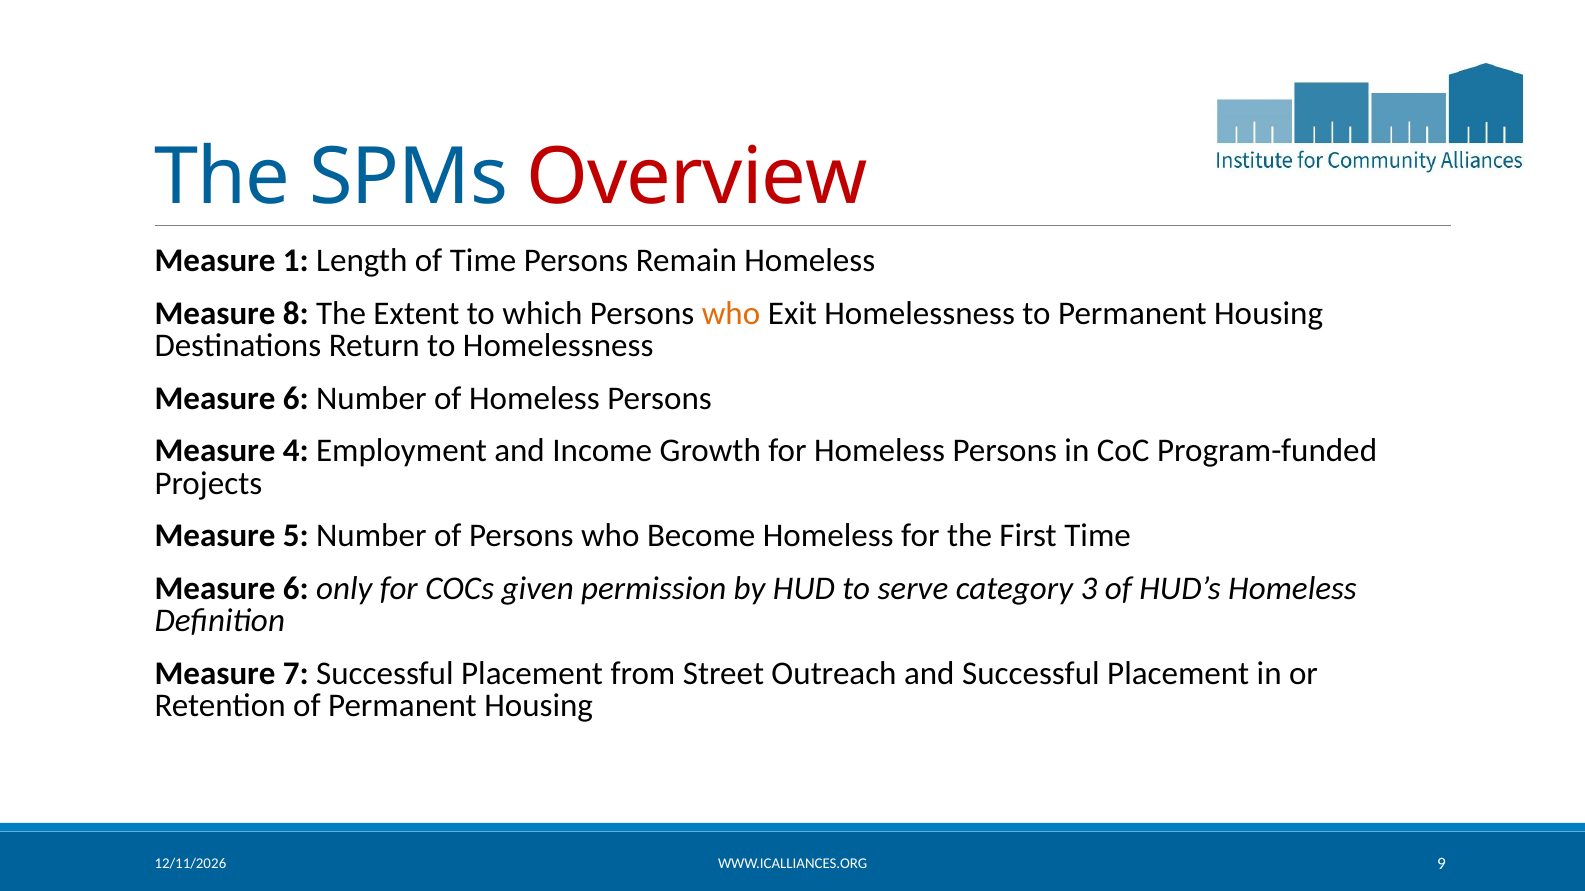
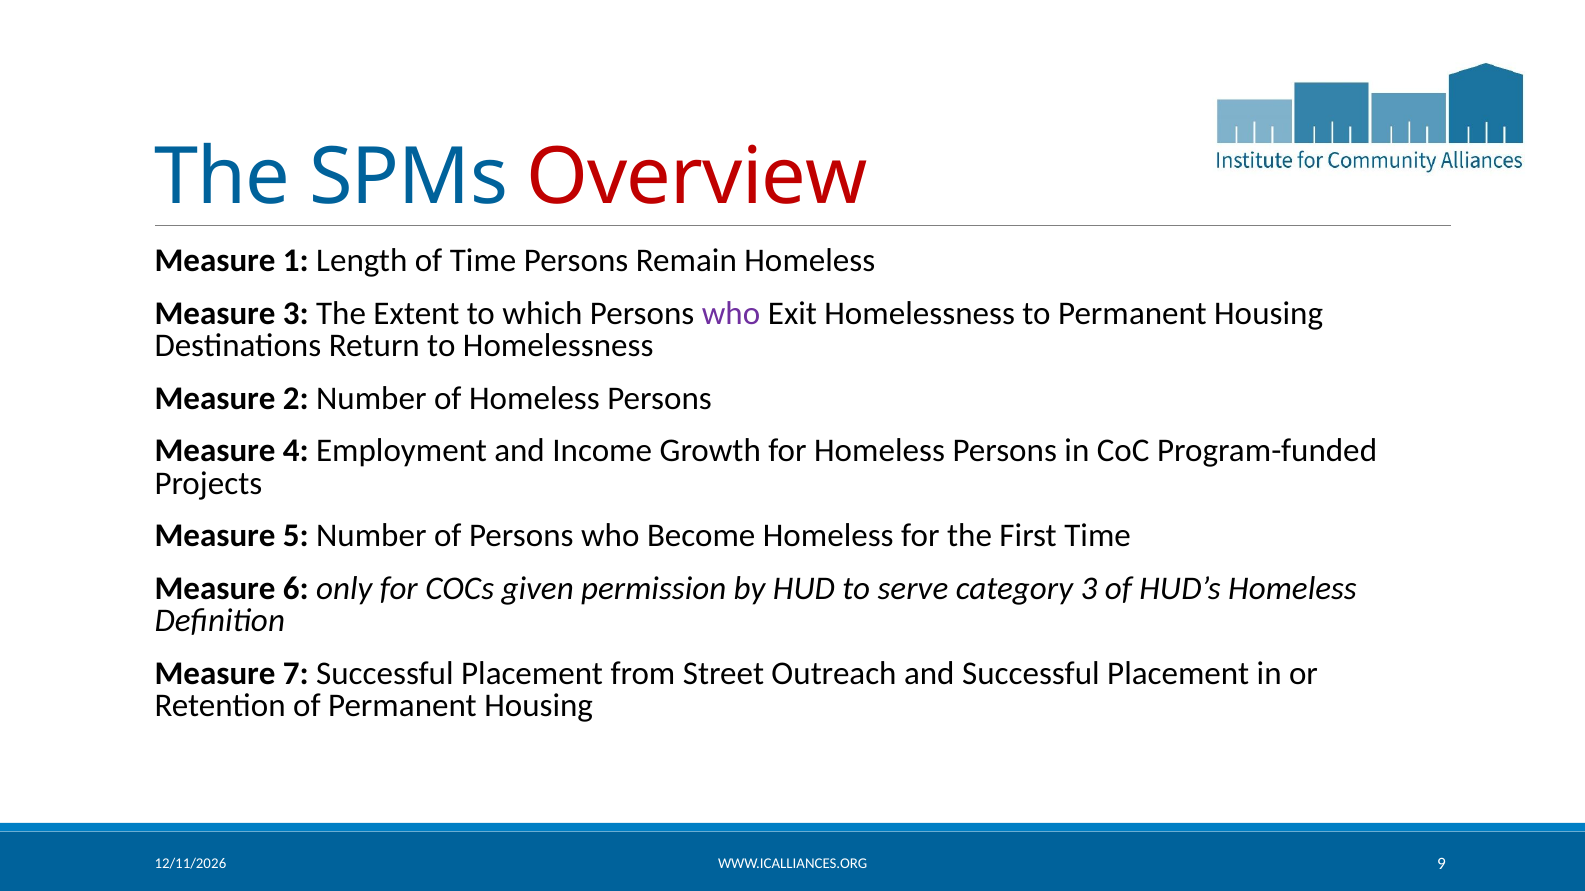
Measure 8: 8 -> 3
who at (731, 314) colour: orange -> purple
6 at (296, 398): 6 -> 2
